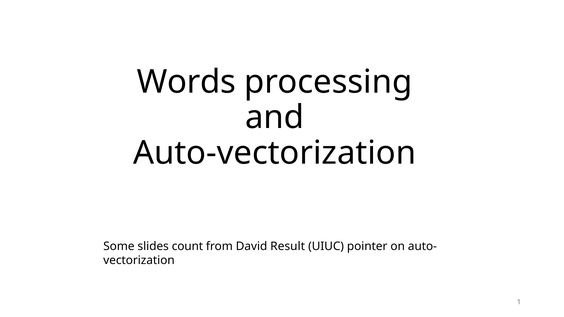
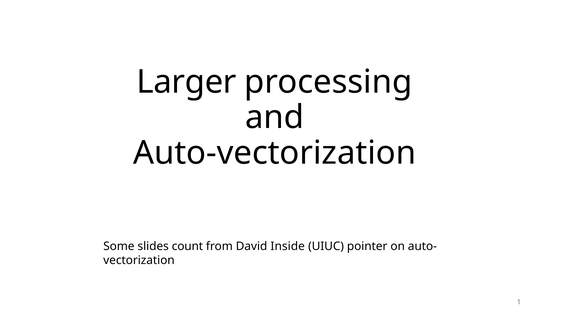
Words: Words -> Larger
Result: Result -> Inside
